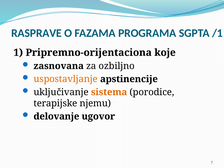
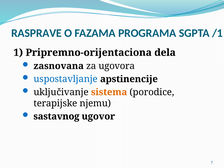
koje: koje -> dela
ozbiljno: ozbiljno -> ugovora
uspostavljanje colour: orange -> blue
delovanje: delovanje -> sastavnog
